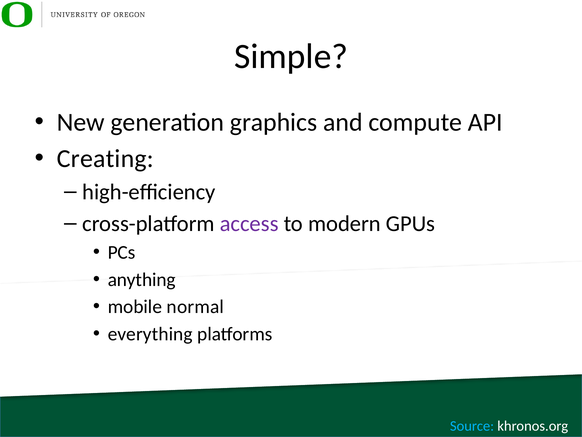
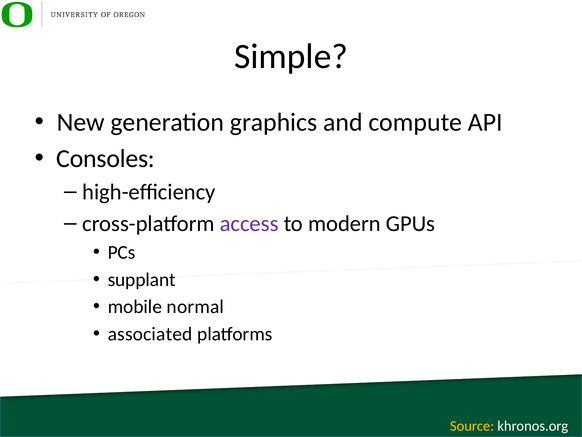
Creating: Creating -> Consoles
anything: anything -> supplant
everything: everything -> associated
Source colour: light blue -> yellow
